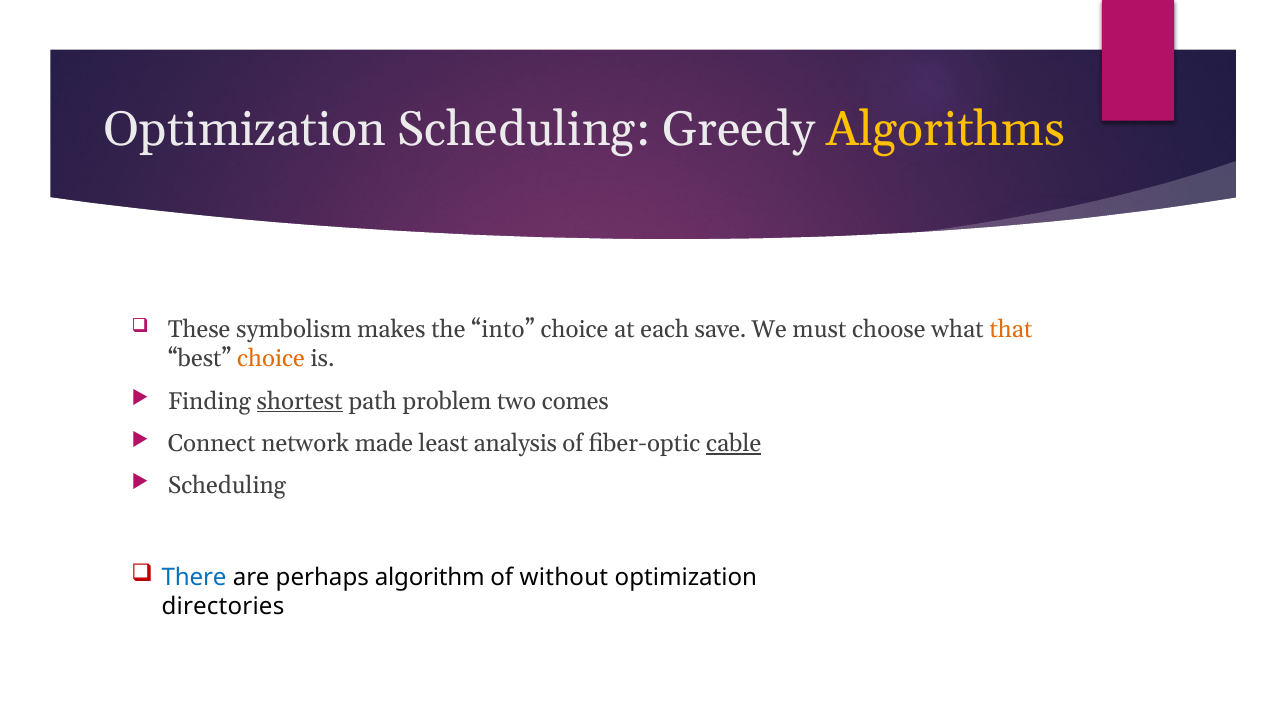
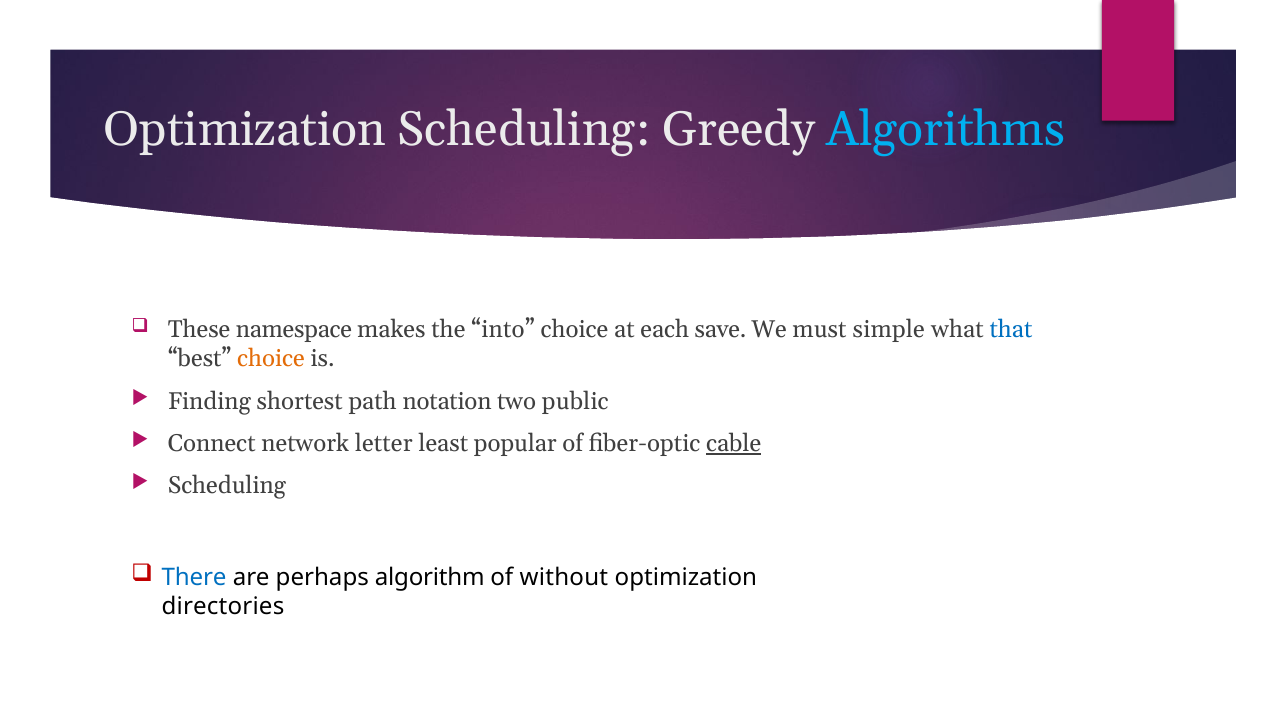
Algorithms colour: yellow -> light blue
symbolism: symbolism -> namespace
choose: choose -> simple
that colour: orange -> blue
shortest underline: present -> none
problem: problem -> notation
comes: comes -> public
made: made -> letter
analysis: analysis -> popular
